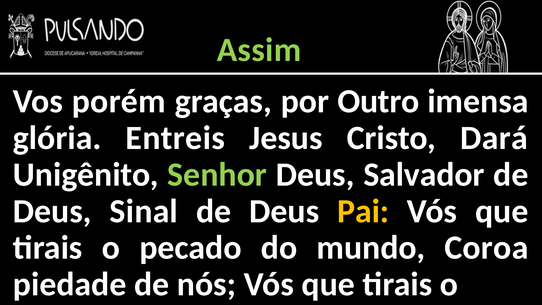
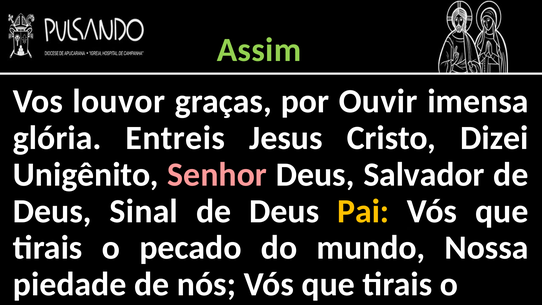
porém: porém -> louvor
Outro: Outro -> Ouvir
Dará: Dará -> Dizei
Senhor colour: light green -> pink
Coroa: Coroa -> Nossa
